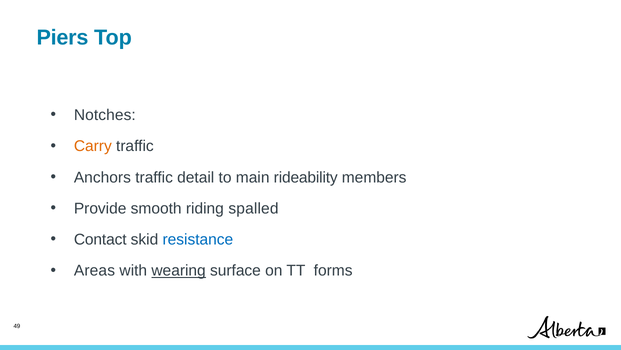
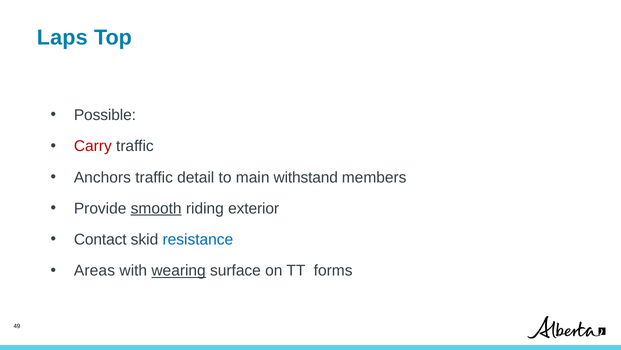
Piers: Piers -> Laps
Notches: Notches -> Possible
Carry colour: orange -> red
rideability: rideability -> withstand
smooth underline: none -> present
spalled: spalled -> exterior
